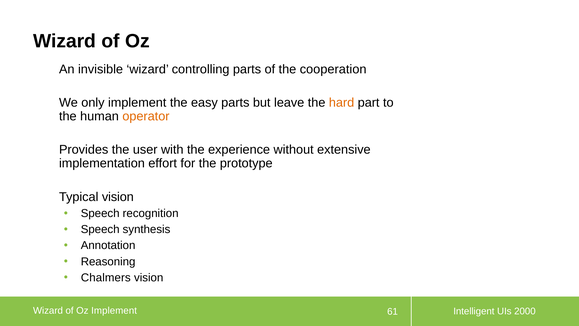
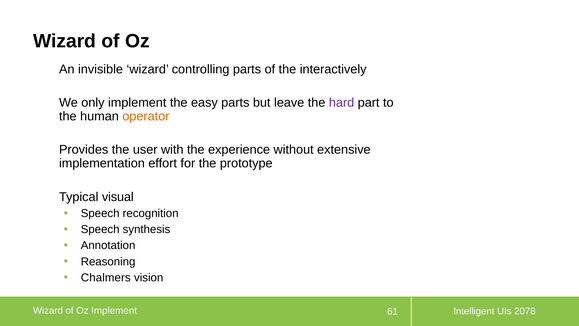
cooperation: cooperation -> interactively
hard colour: orange -> purple
Typical vision: vision -> visual
2000: 2000 -> 2078
